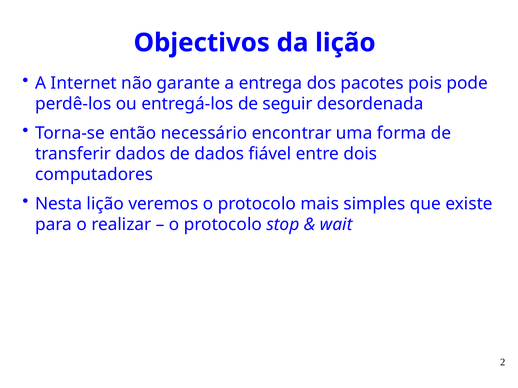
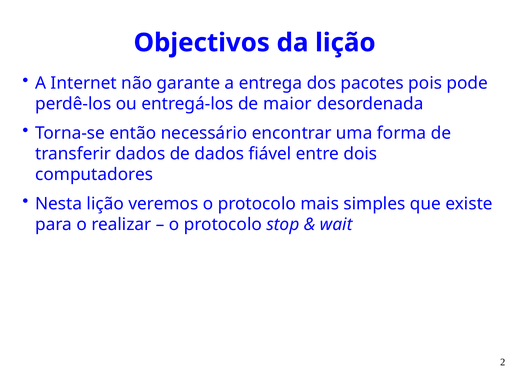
seguir: seguir -> maior
